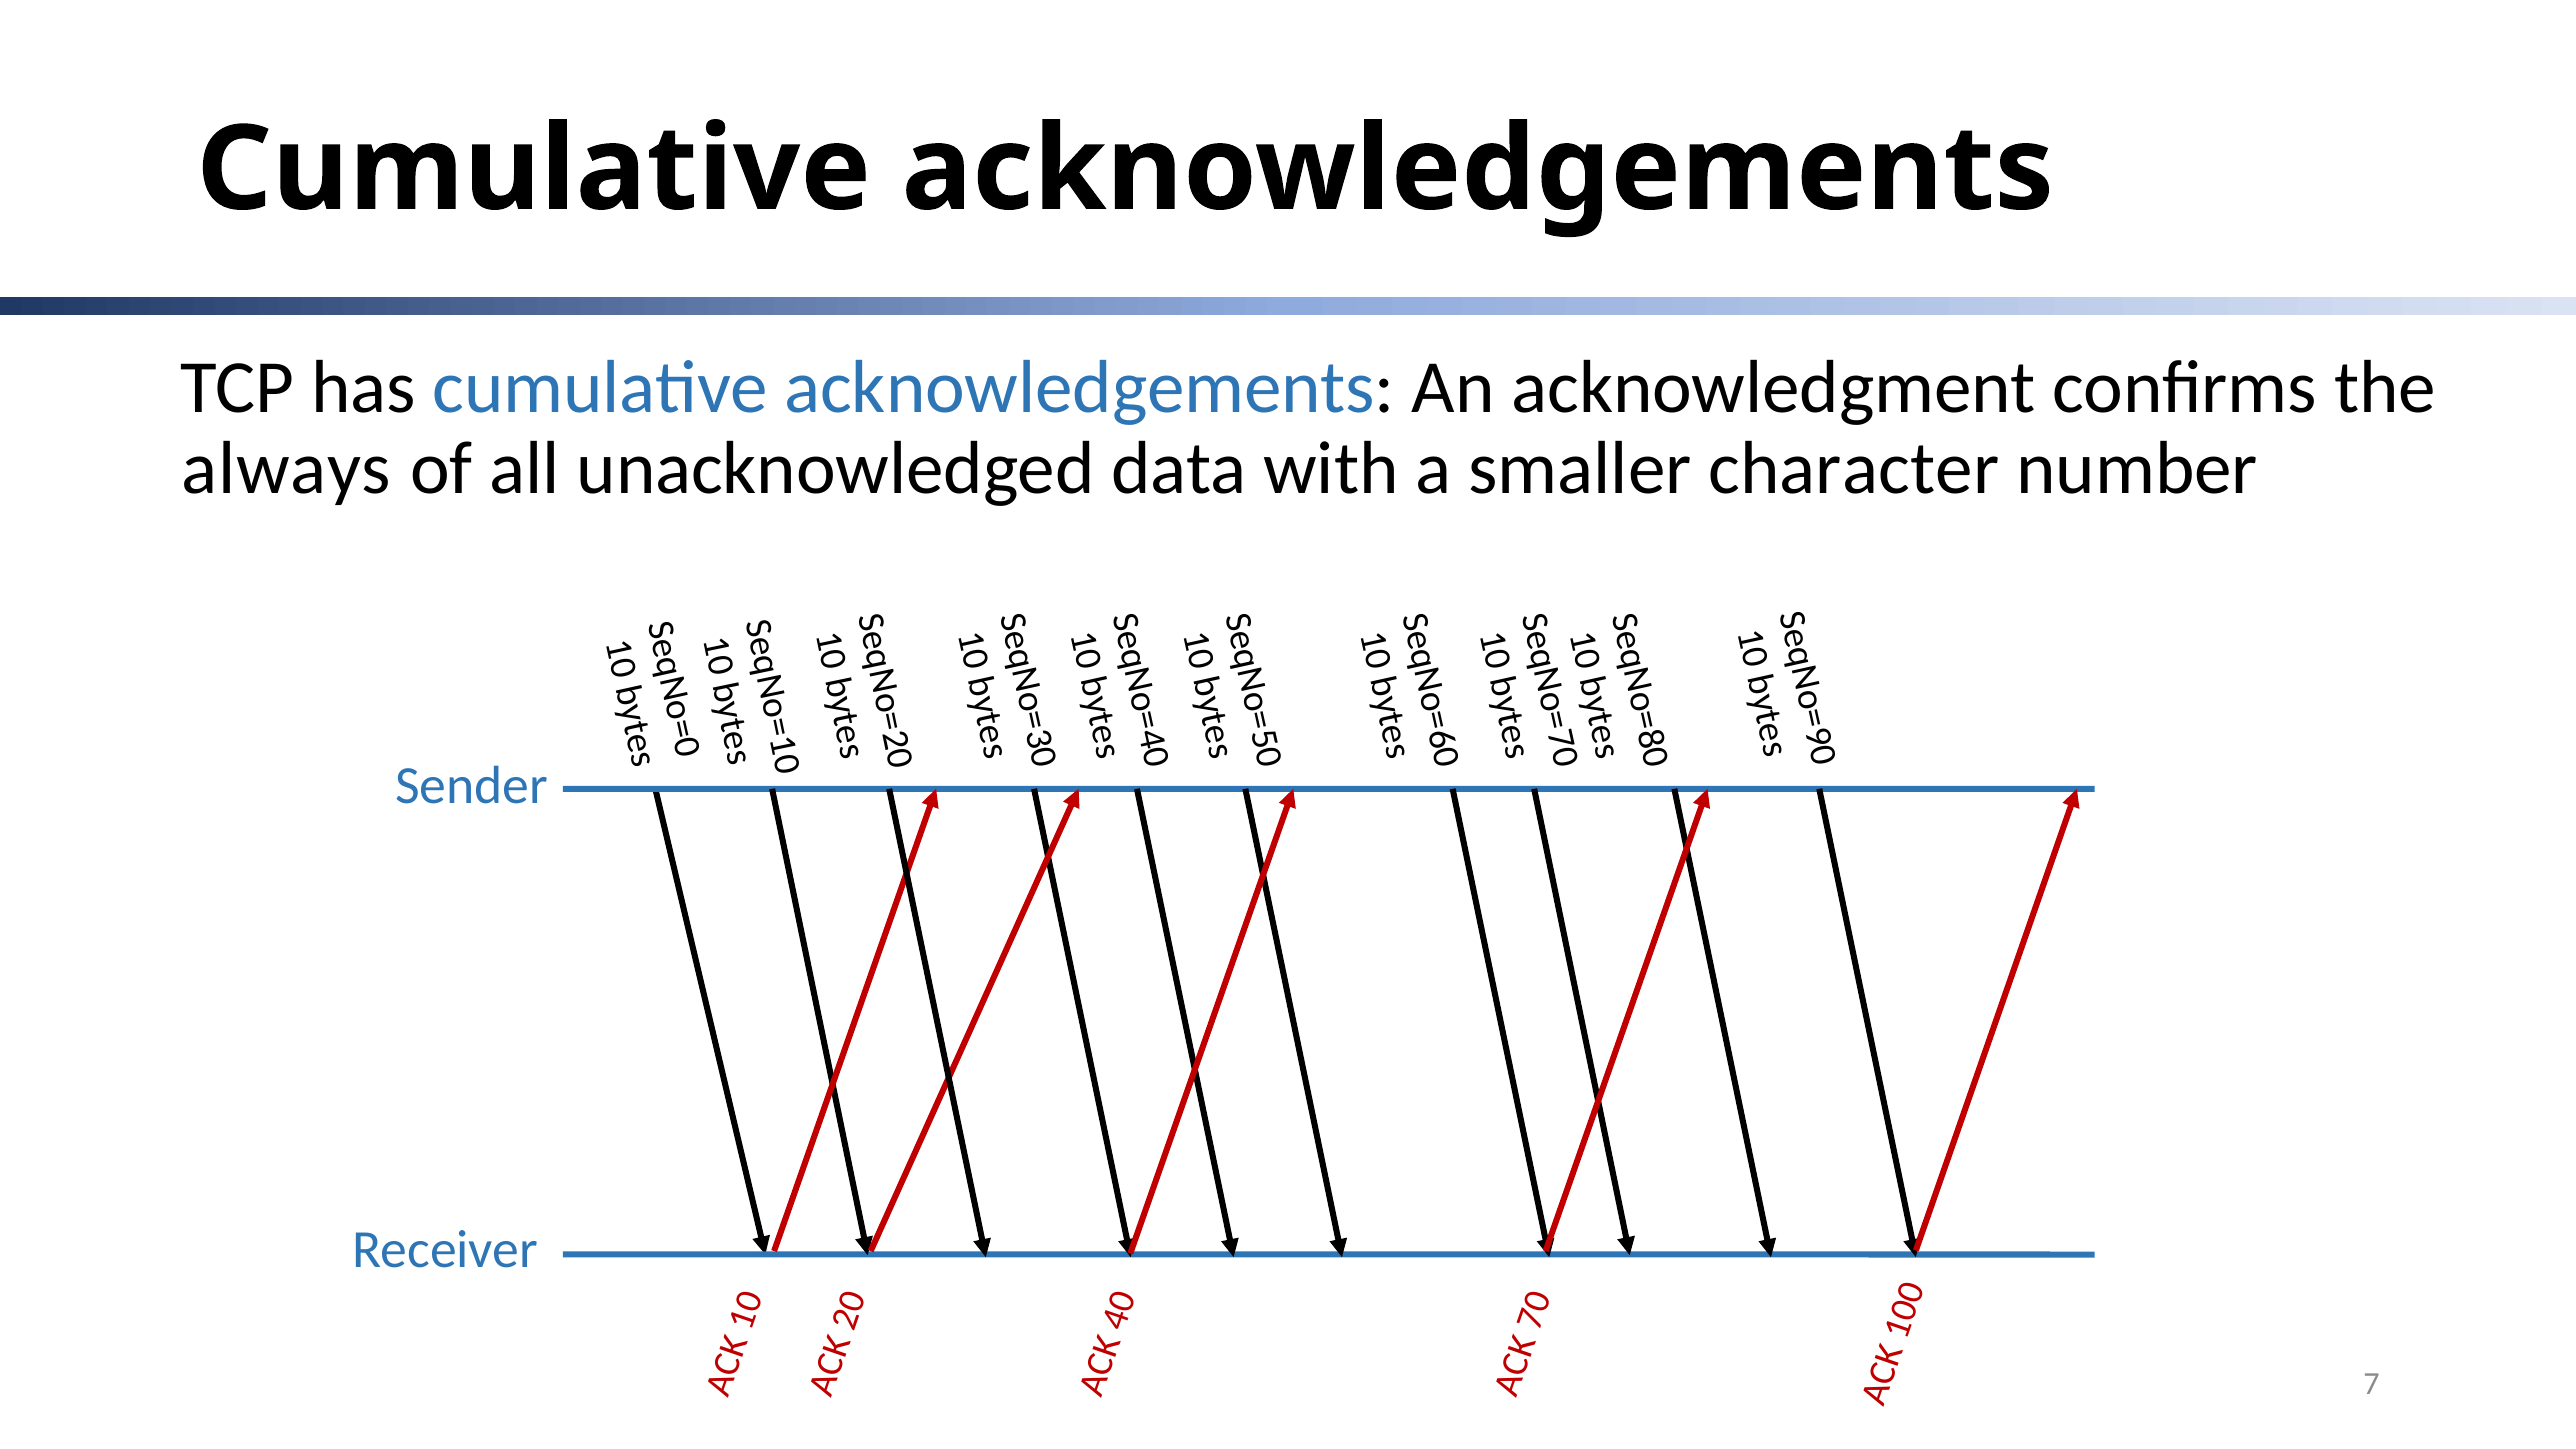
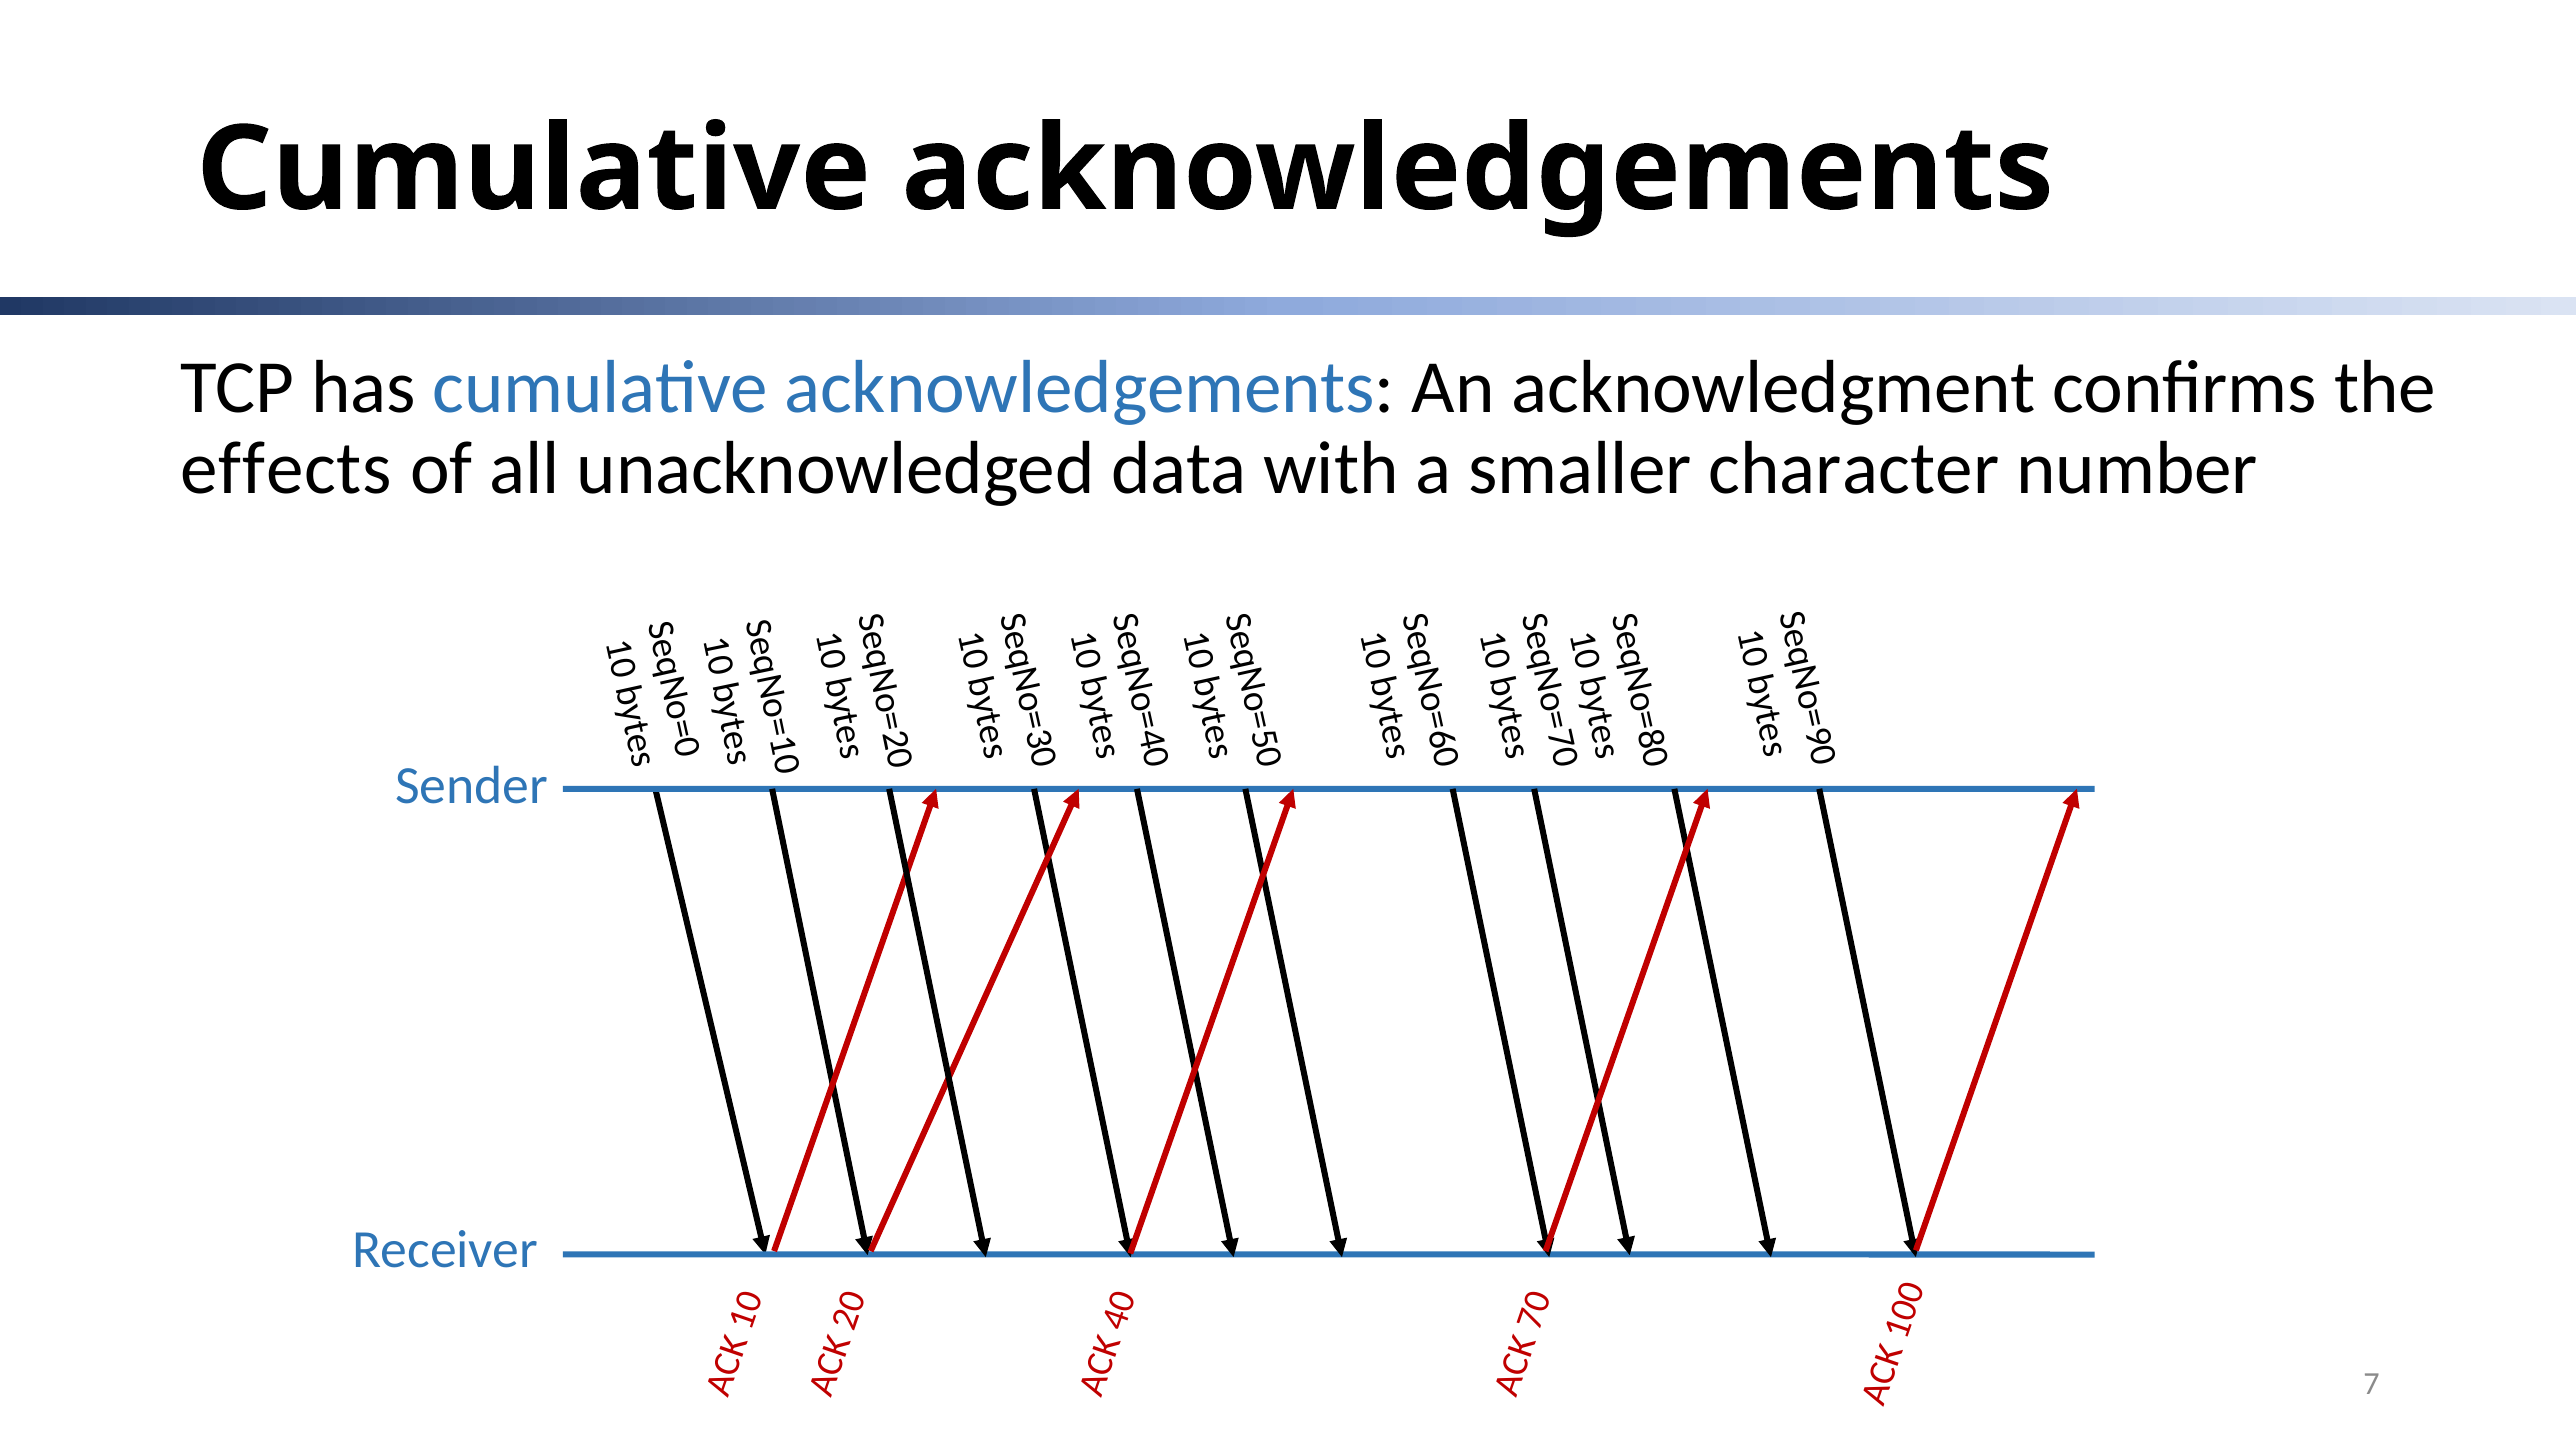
always: always -> effects
